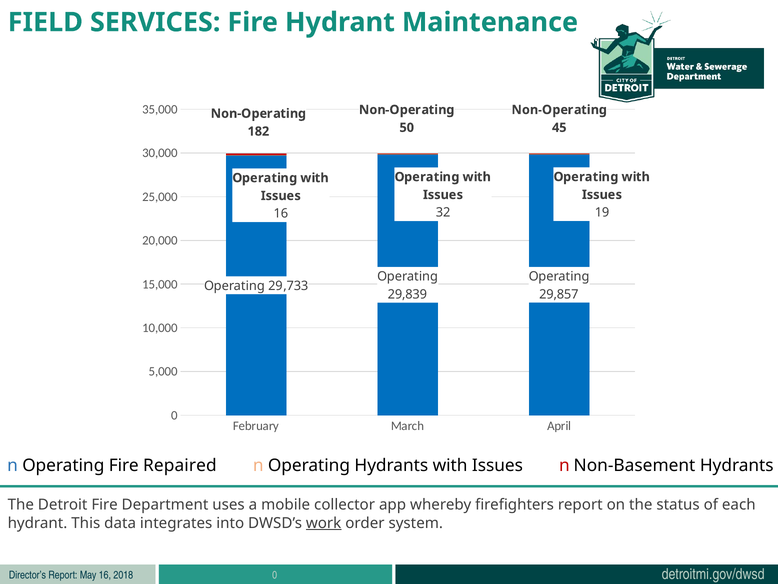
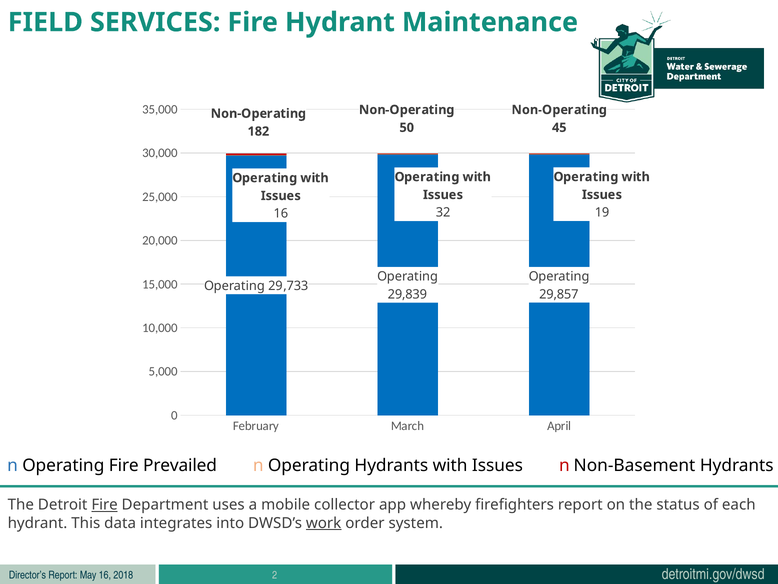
Repaired: Repaired -> Prevailed
Fire at (105, 505) underline: none -> present
0 at (275, 575): 0 -> 2
